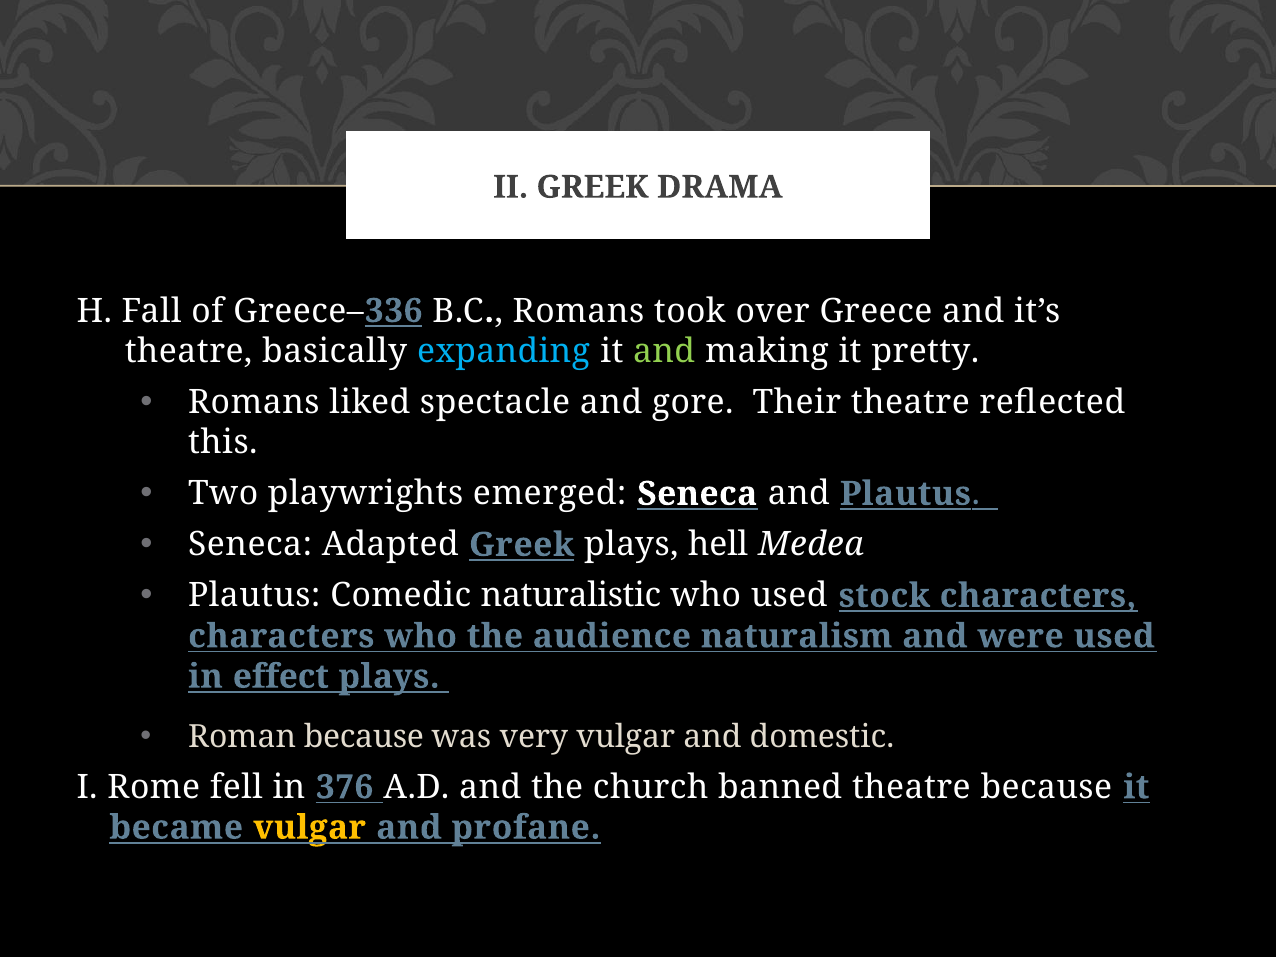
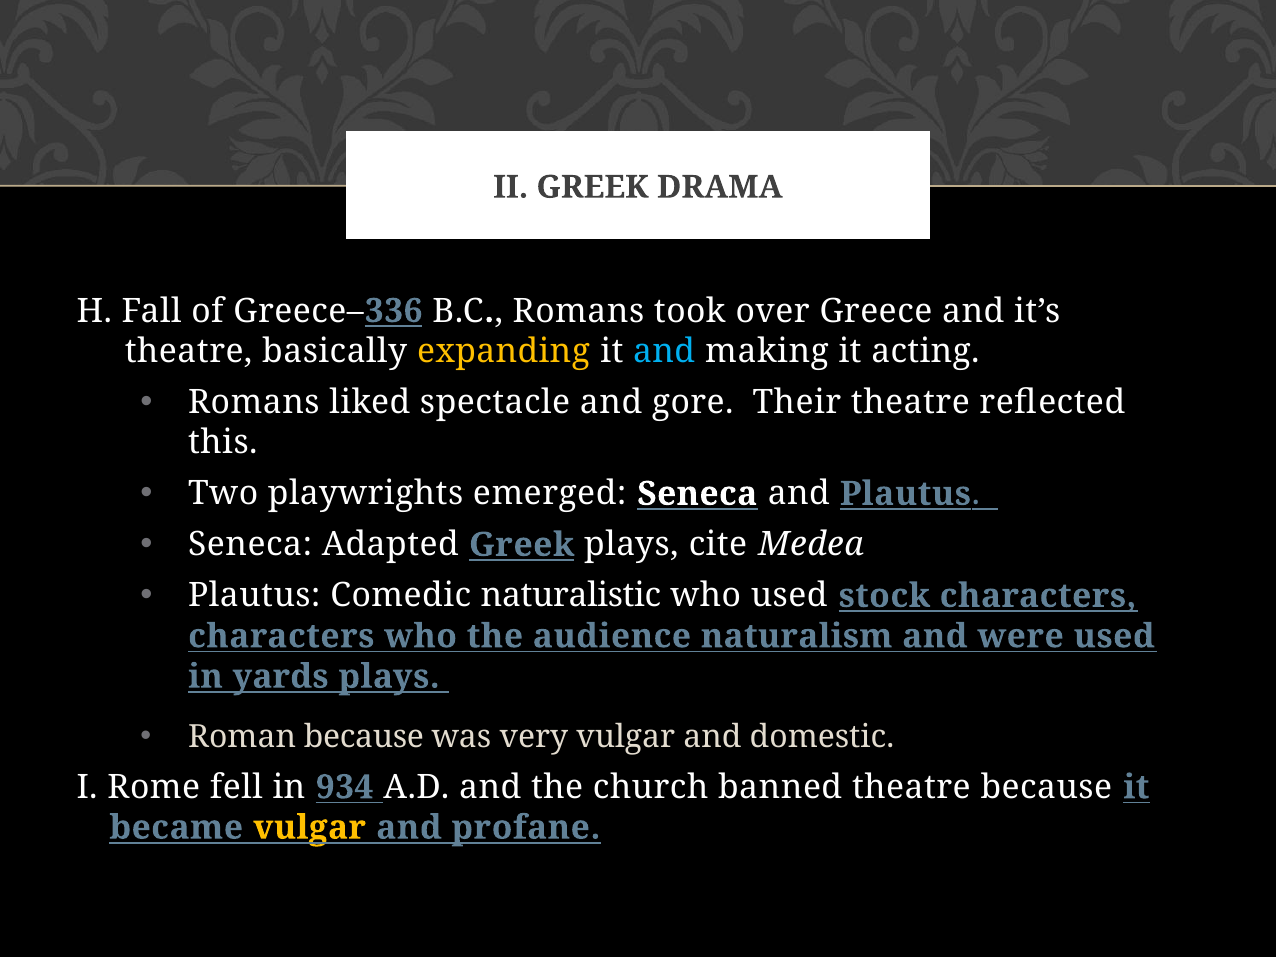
expanding colour: light blue -> yellow
and at (664, 351) colour: light green -> light blue
pretty: pretty -> acting
hell: hell -> cite
effect: effect -> yards
376: 376 -> 934
